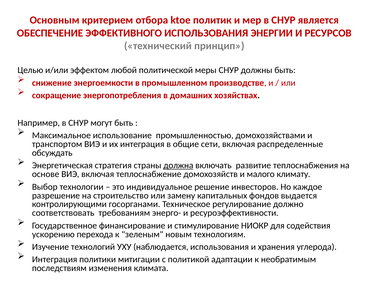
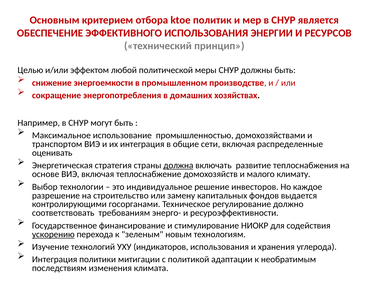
обсуждать: обсуждать -> оценивать
ускорению underline: none -> present
наблюдается: наблюдается -> индикаторов
